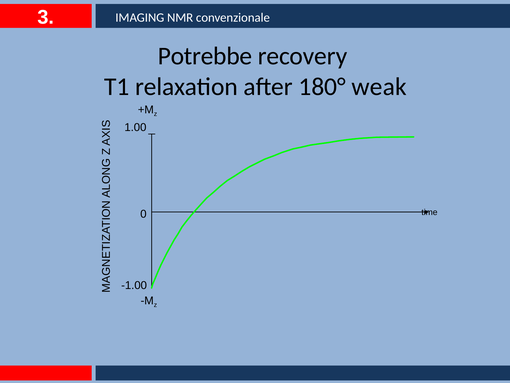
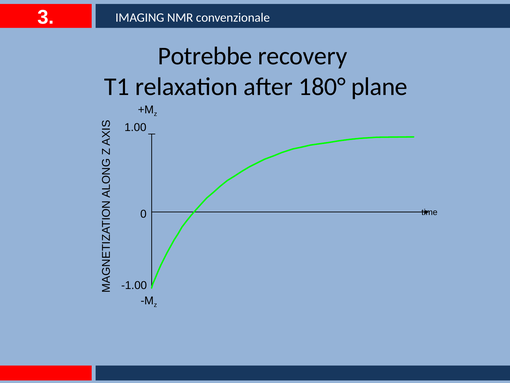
weak: weak -> plane
